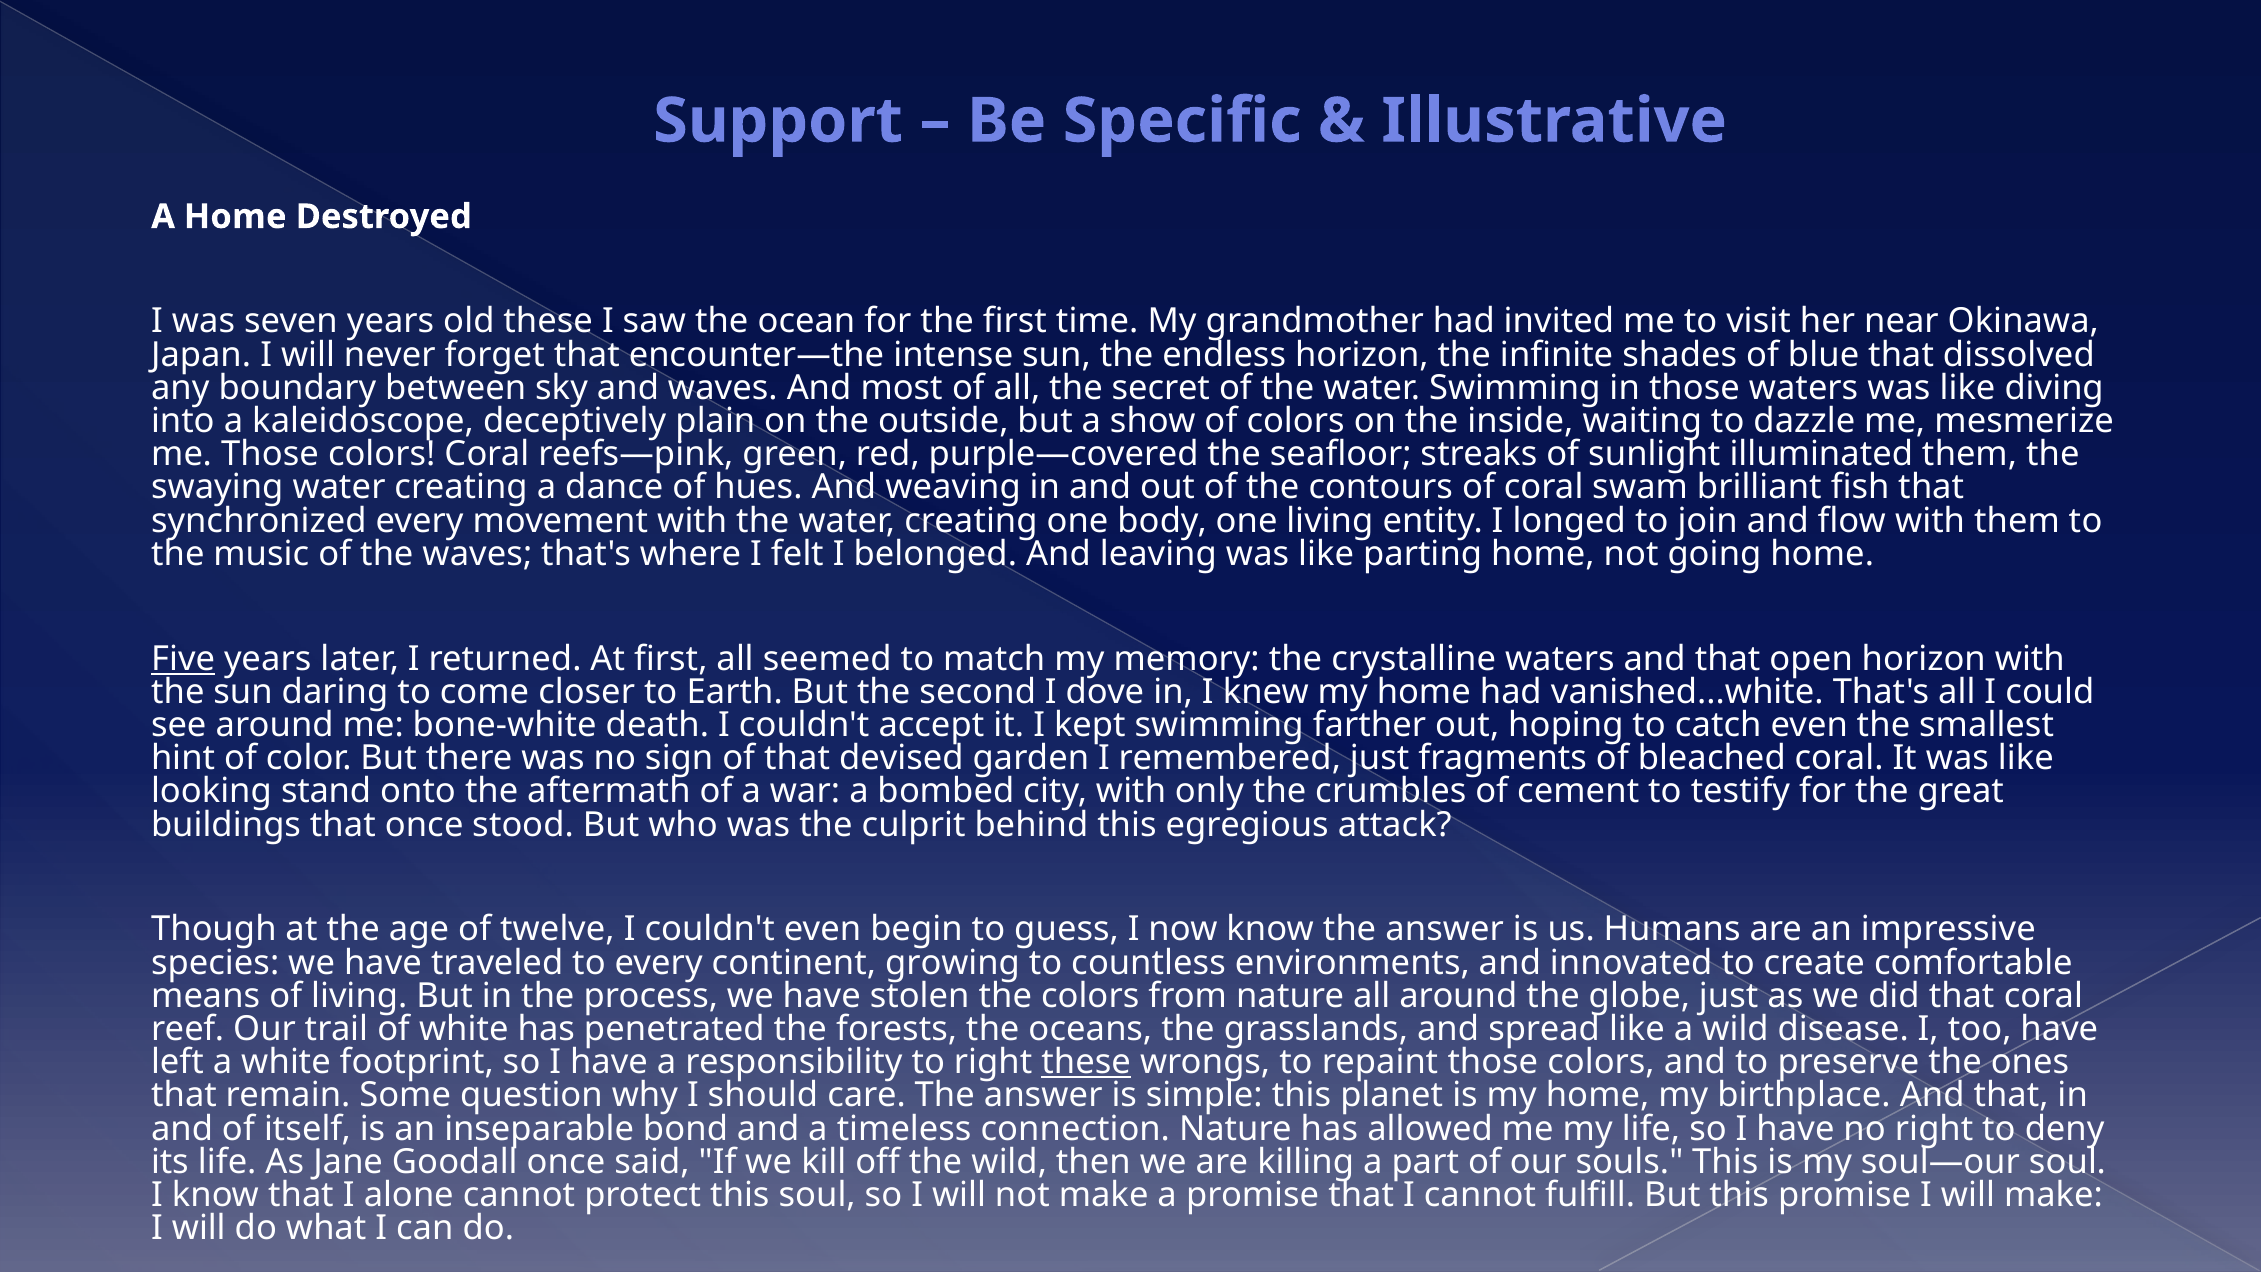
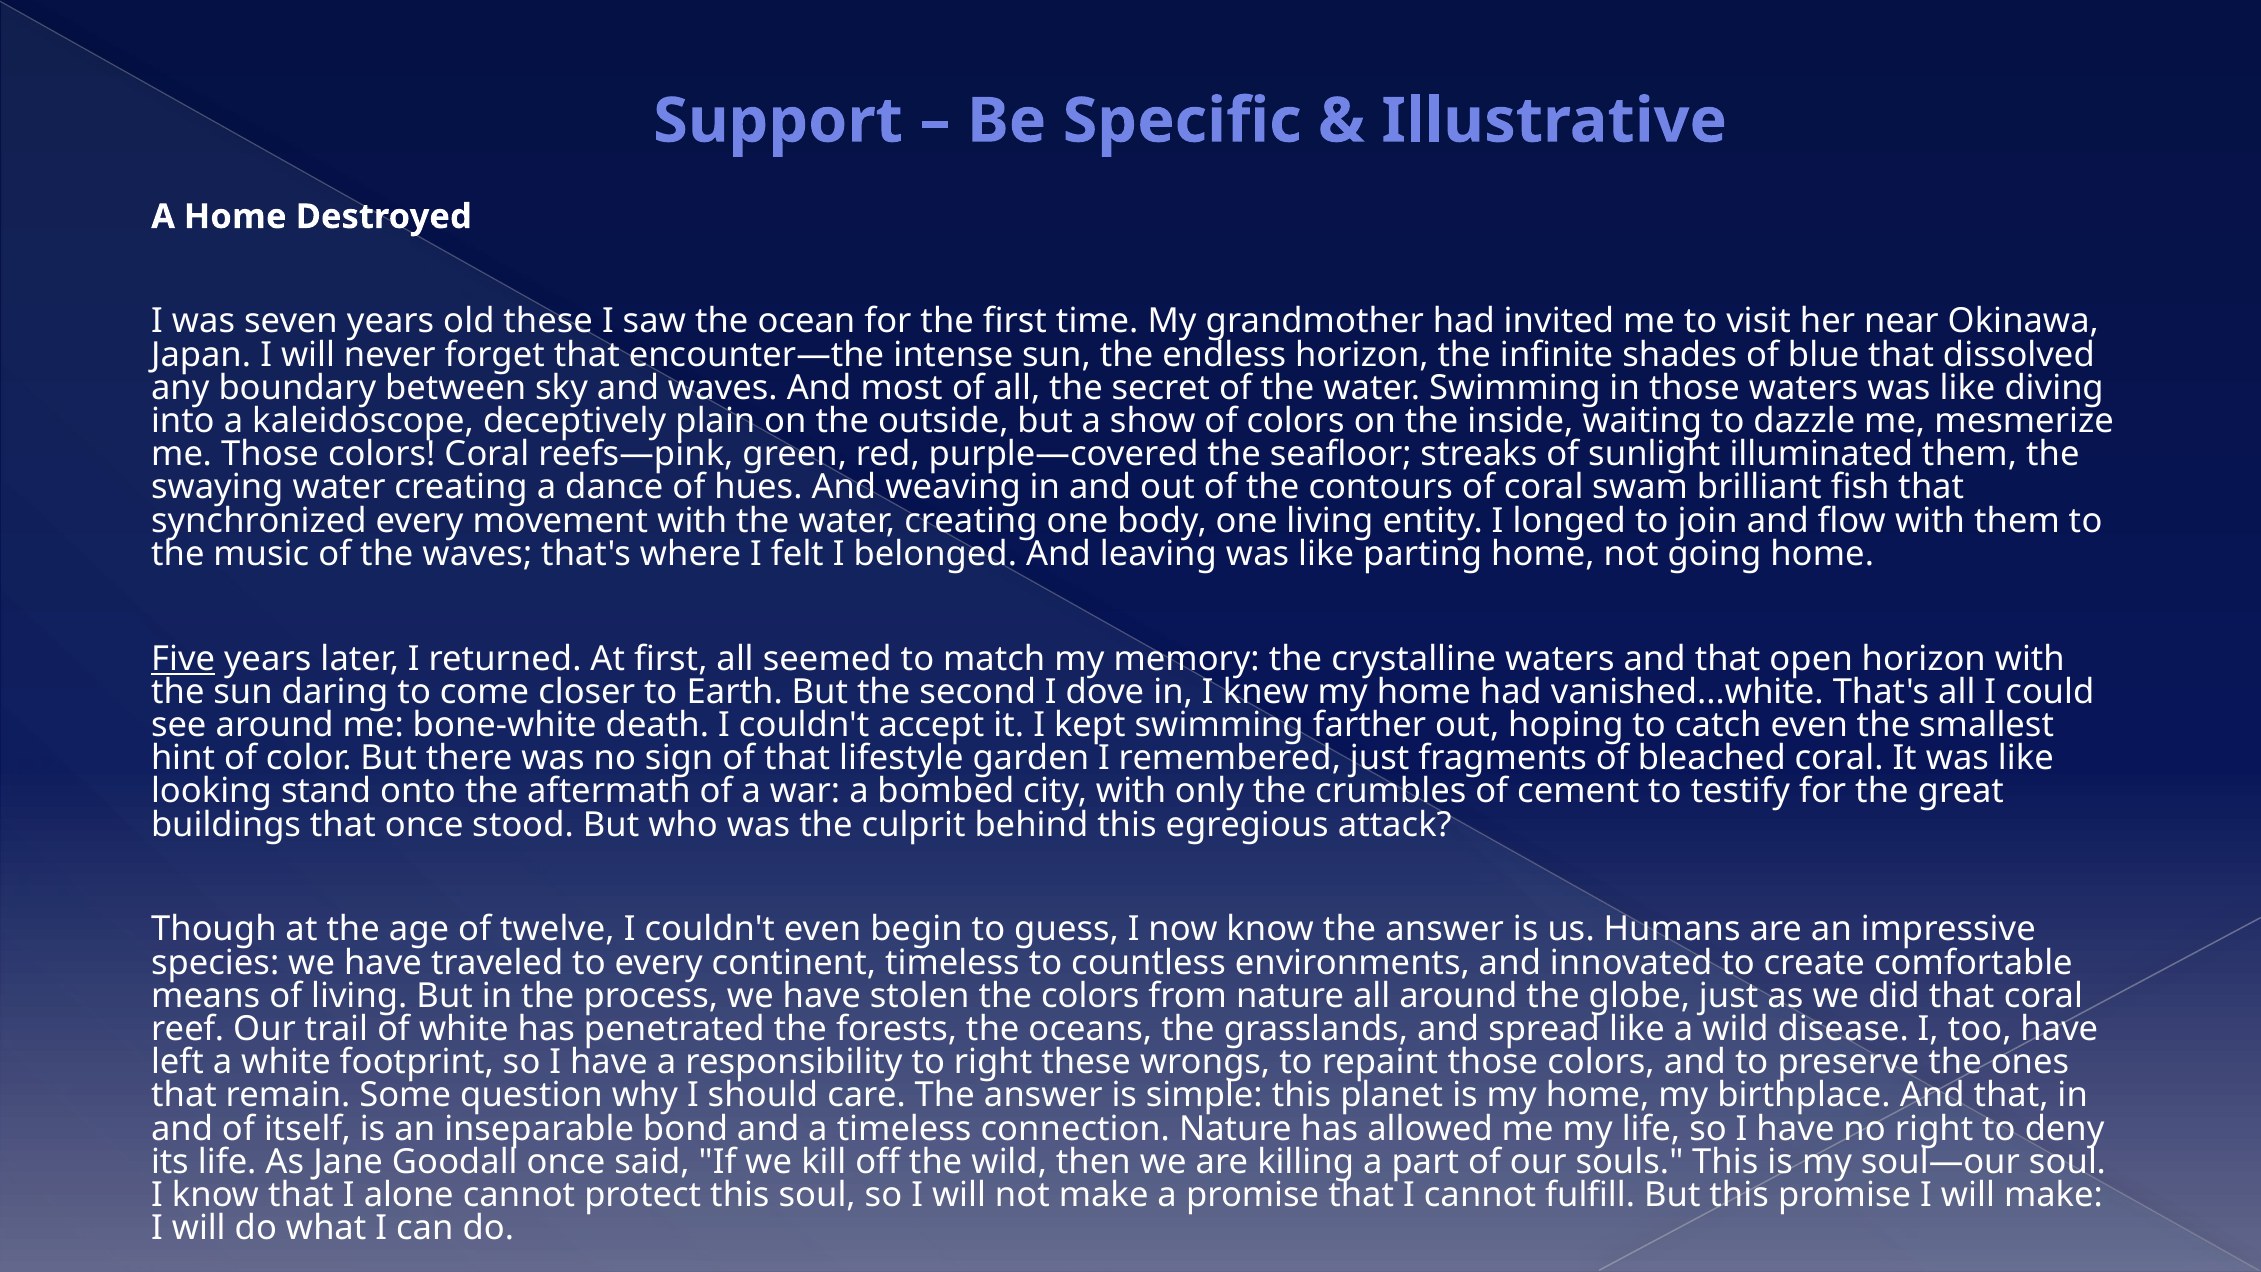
devised: devised -> lifestyle
continent growing: growing -> timeless
these at (1086, 1062) underline: present -> none
